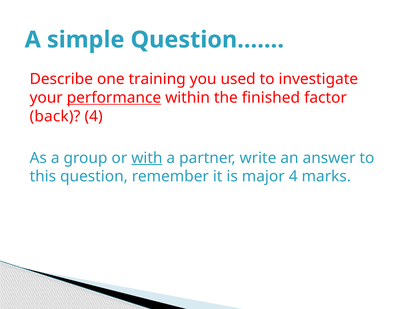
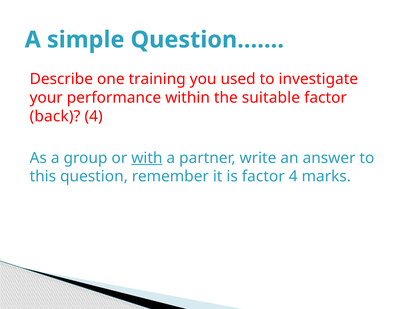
performance underline: present -> none
finished: finished -> suitable
is major: major -> factor
